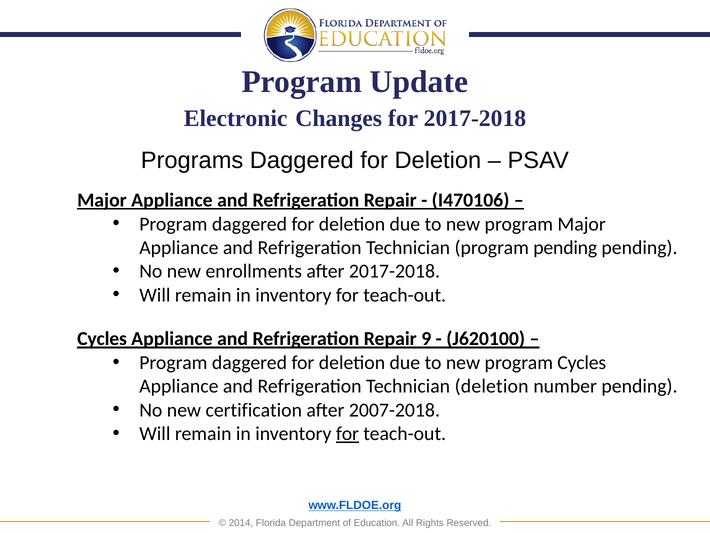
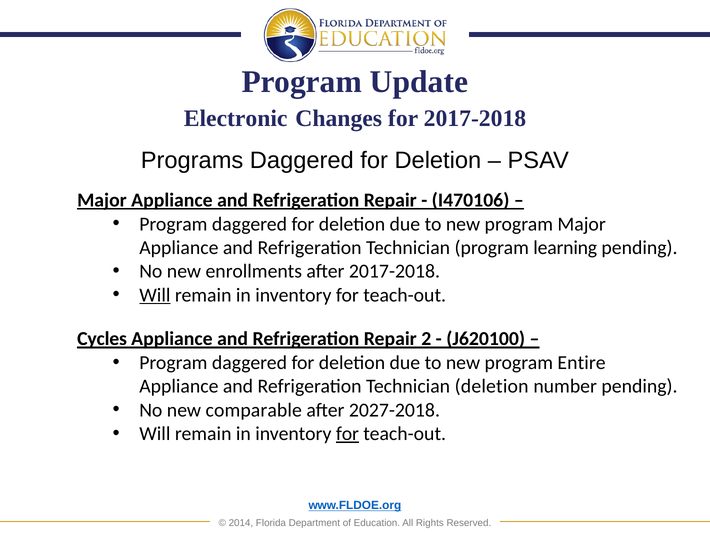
program pending: pending -> learning
Will at (155, 295) underline: none -> present
9: 9 -> 2
program Cycles: Cycles -> Entire
certification: certification -> comparable
2007-2018: 2007-2018 -> 2027-2018
